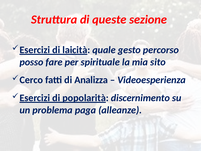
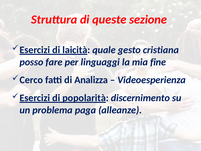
percorso: percorso -> cristiana
spirituale: spirituale -> linguaggi
sito: sito -> fine
